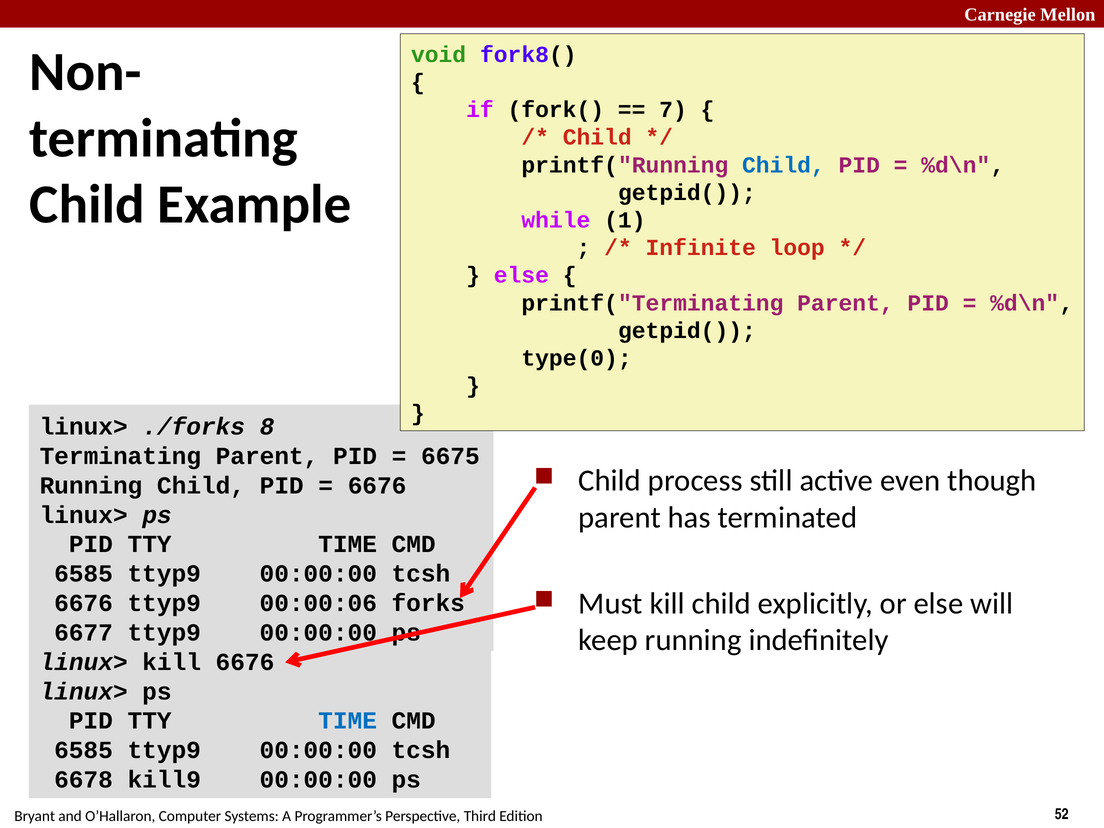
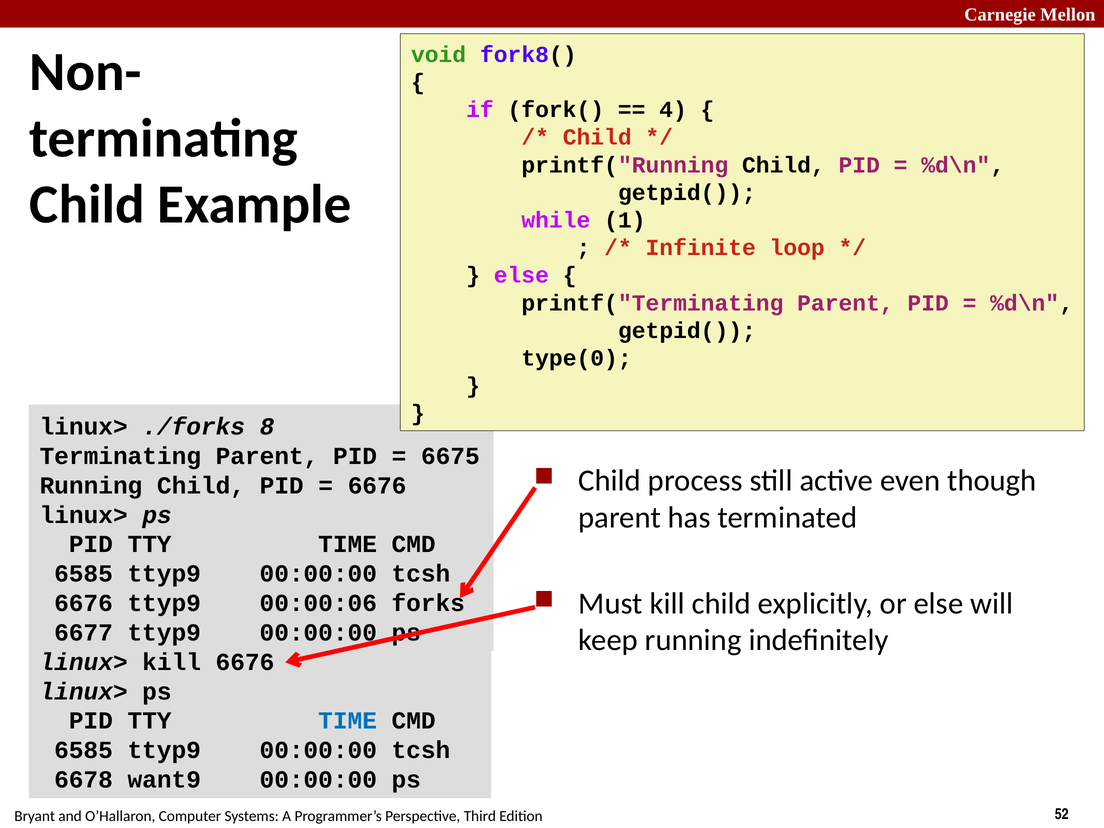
7: 7 -> 4
Child at (783, 165) colour: blue -> black
kill9: kill9 -> want9
